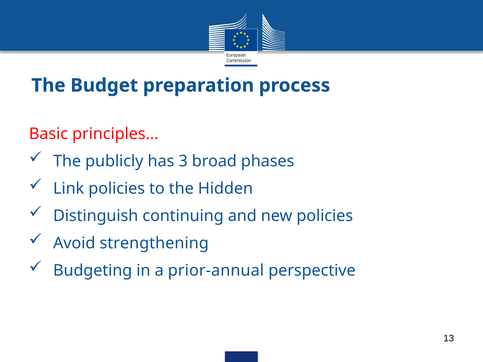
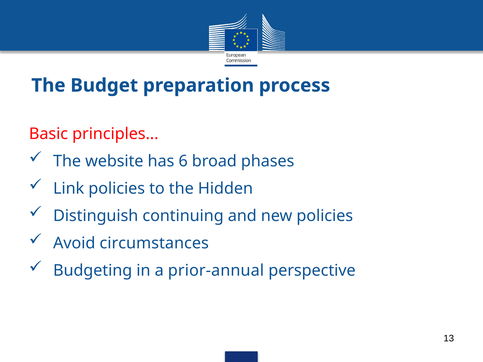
publicly: publicly -> website
3: 3 -> 6
strengthening: strengthening -> circumstances
